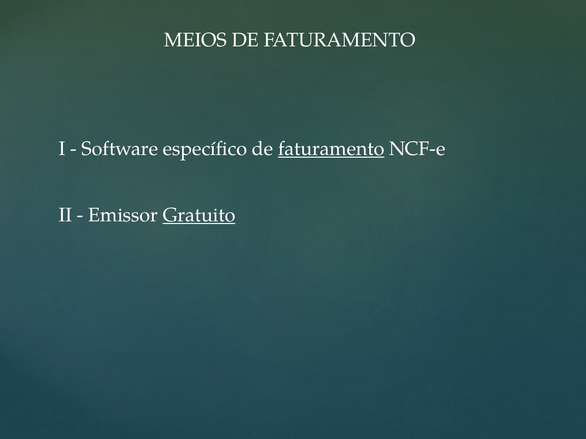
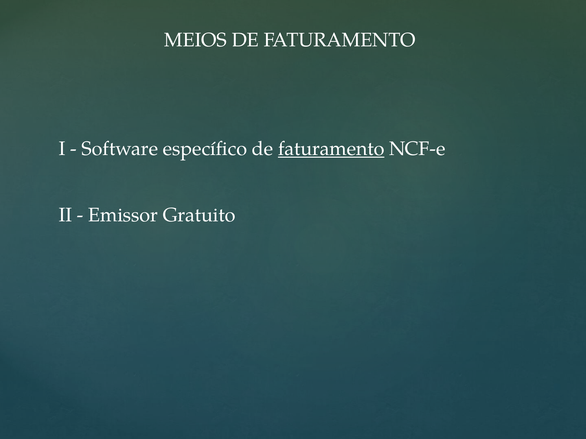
Gratuito underline: present -> none
